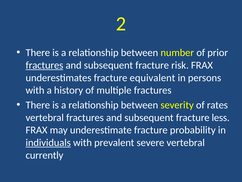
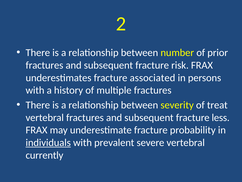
fractures at (44, 65) underline: present -> none
equivalent: equivalent -> associated
rates: rates -> treat
